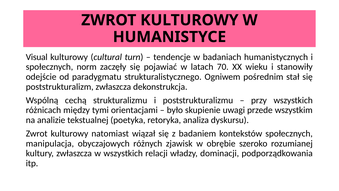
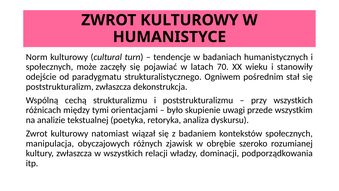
Visual: Visual -> Norm
norm: norm -> może
